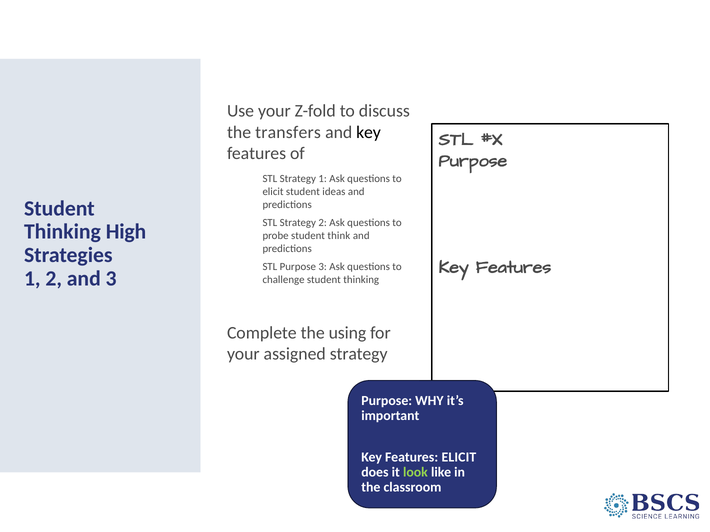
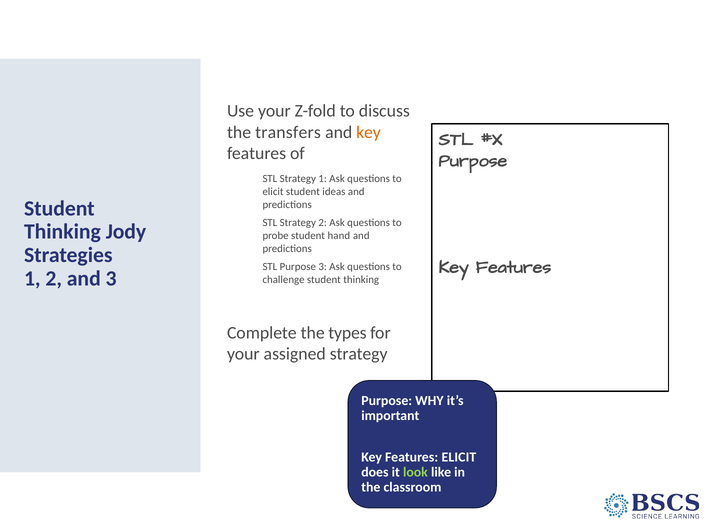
key at (369, 132) colour: black -> orange
High: High -> Jody
think: think -> hand
using: using -> types
